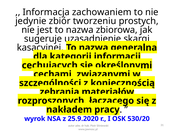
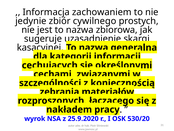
tworzeniu: tworzeniu -> cywilnego
